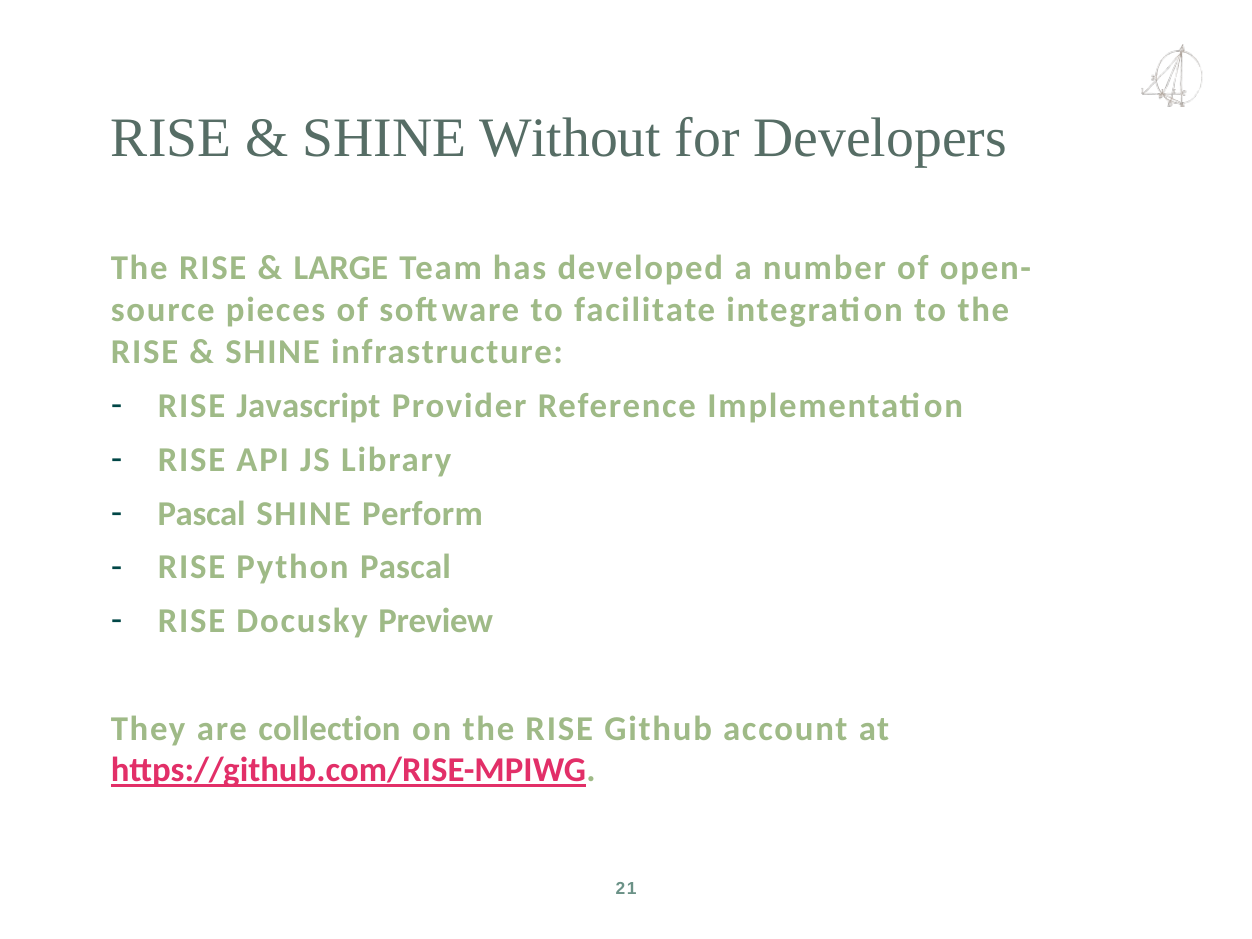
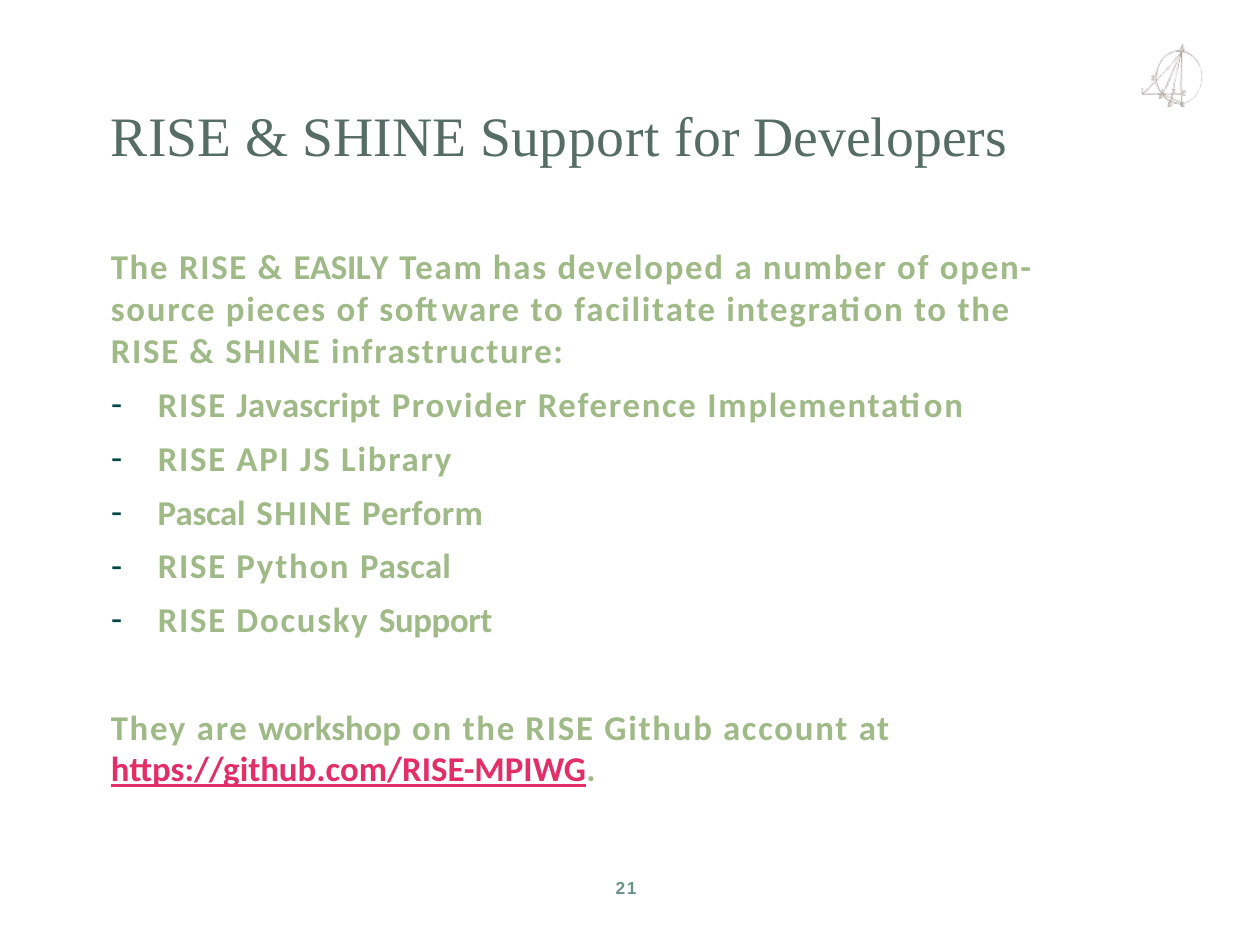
SHINE Without: Without -> Support
LARGE: LARGE -> EASILY
Docusky Preview: Preview -> Support
collection: collection -> workshop
